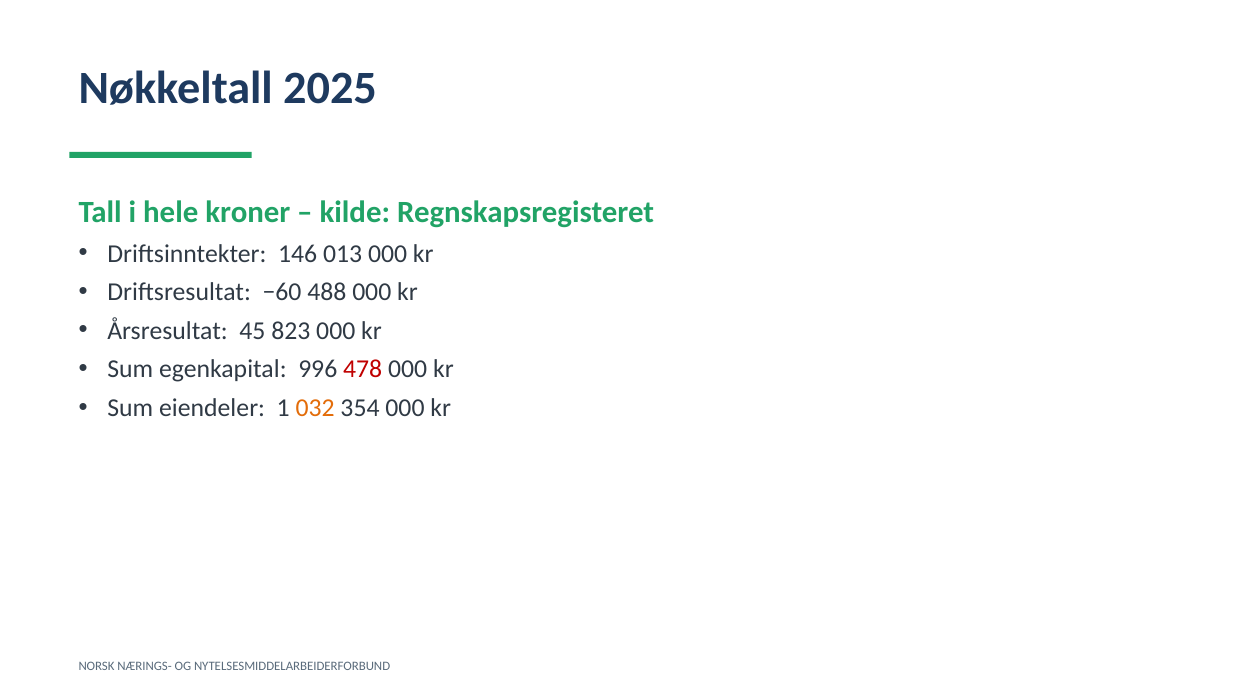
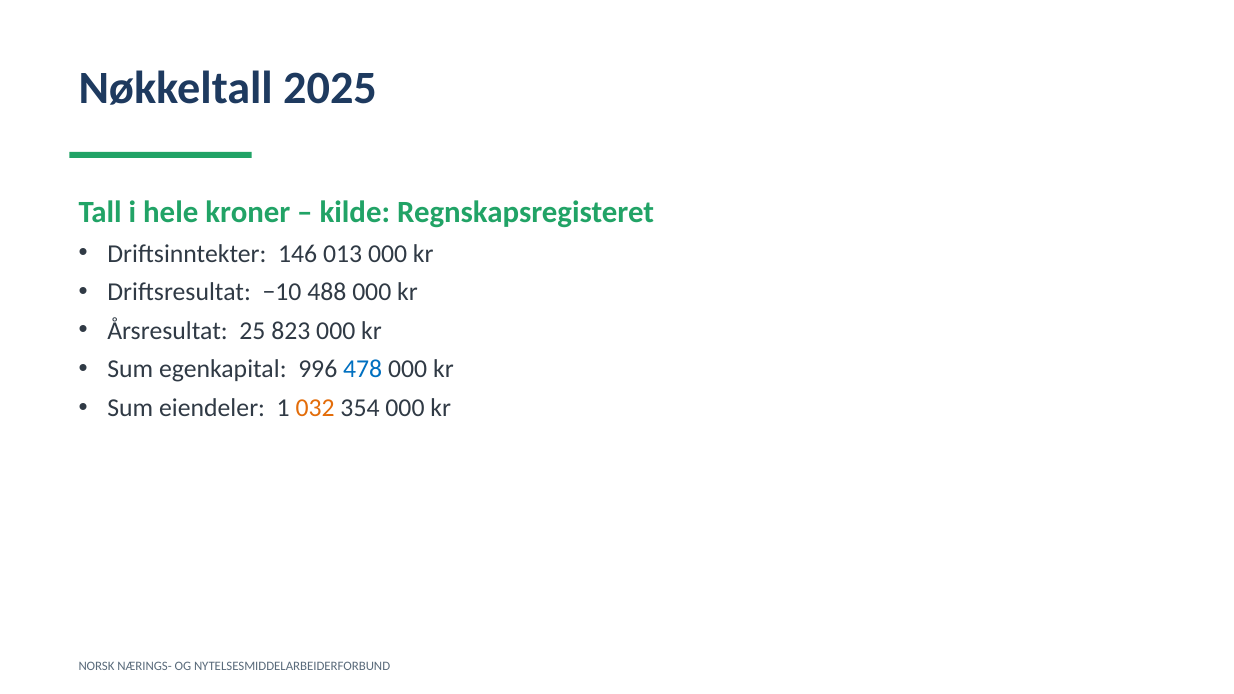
−60: −60 -> −10
45: 45 -> 25
478 colour: red -> blue
